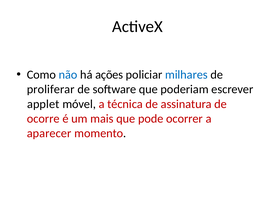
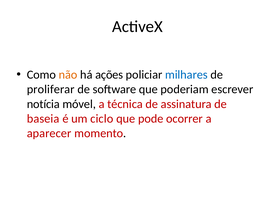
não colour: blue -> orange
applet: applet -> notícia
ocorre: ocorre -> baseia
mais: mais -> ciclo
